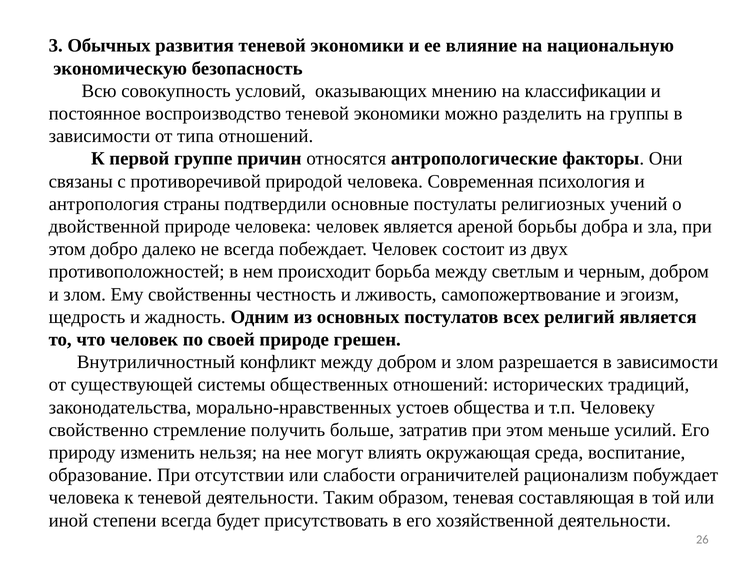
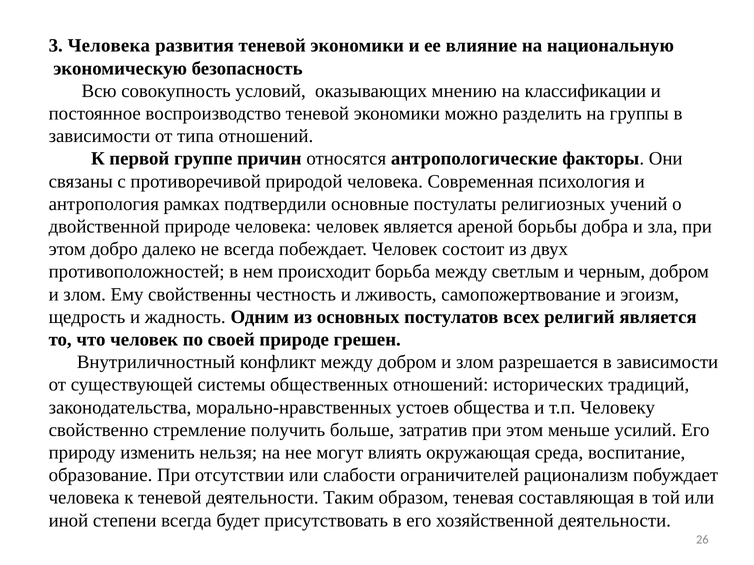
3 Обычных: Обычных -> Человека
страны: страны -> рамках
